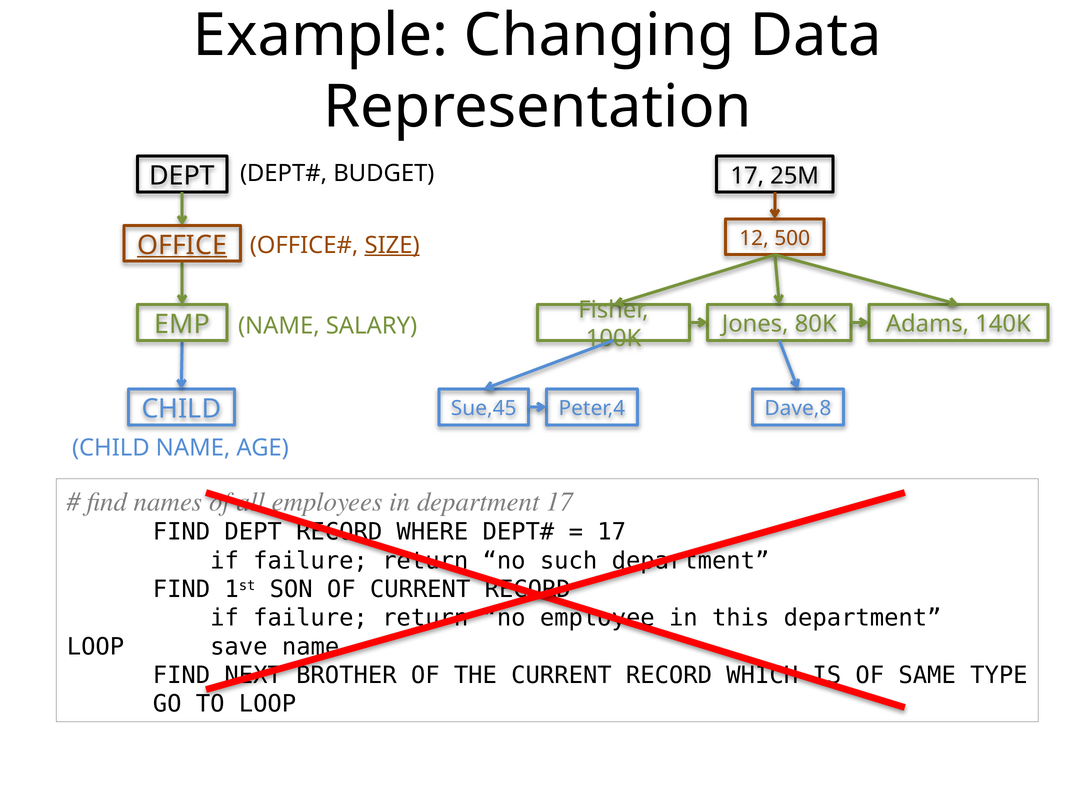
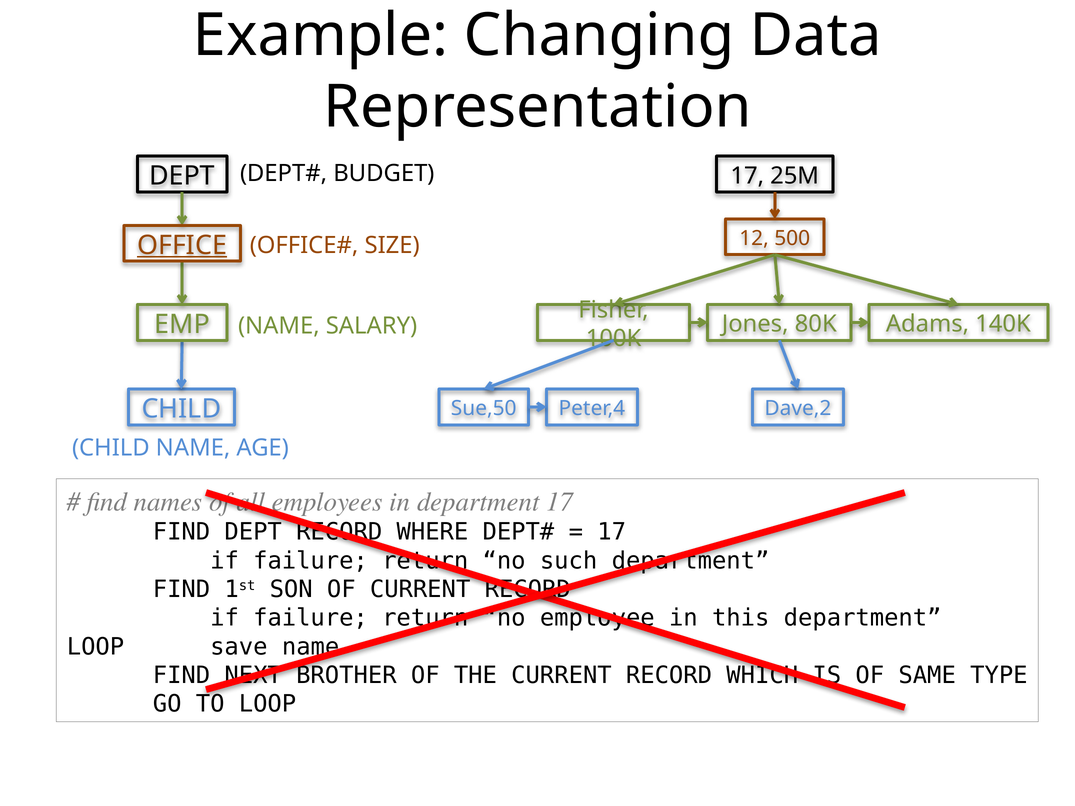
SIZE underline: present -> none
Sue,45: Sue,45 -> Sue,50
Dave,8: Dave,8 -> Dave,2
